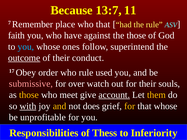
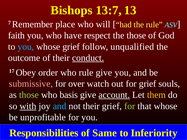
Because: Because -> Bishops
11: 11 -> 13
who that: that -> will
against: against -> respect
whose ones: ones -> grief
superintend: superintend -> unqualified
outcome underline: present -> none
conduct underline: none -> present
rule used: used -> give
for their: their -> grief
those at (29, 95) colour: yellow -> light green
meet: meet -> basis
and at (60, 106) colour: yellow -> light blue
not does: does -> their
for at (130, 106) colour: yellow -> light green
Thess: Thess -> Same
